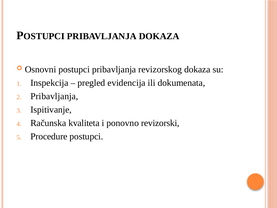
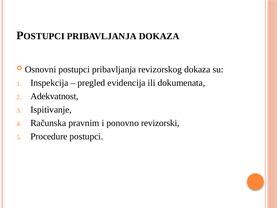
Pribavljanja at (54, 96): Pribavljanja -> Adekvatnost
kvaliteta: kvaliteta -> pravnim
